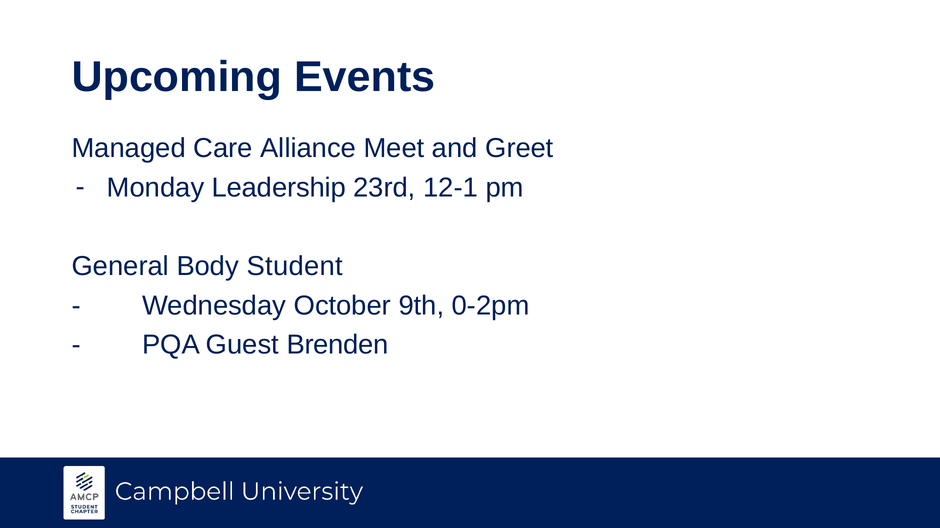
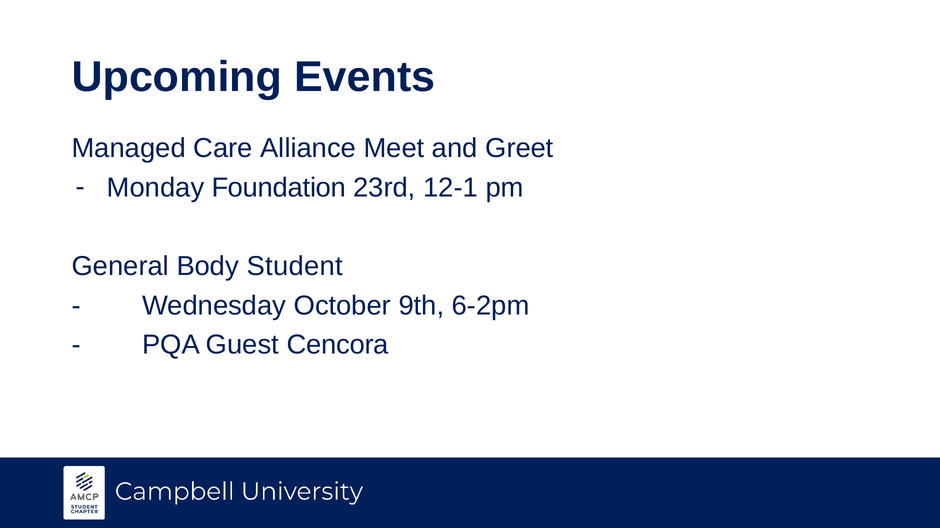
Leadership: Leadership -> Foundation
0-2pm: 0-2pm -> 6-2pm
Brenden: Brenden -> Cencora
